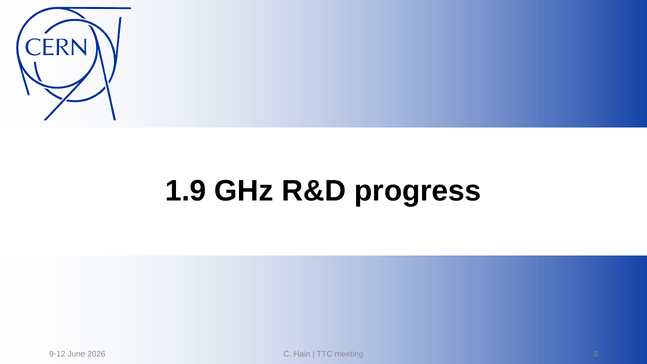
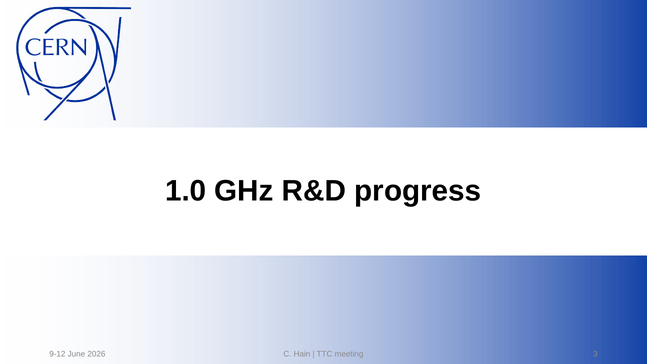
1.9: 1.9 -> 1.0
